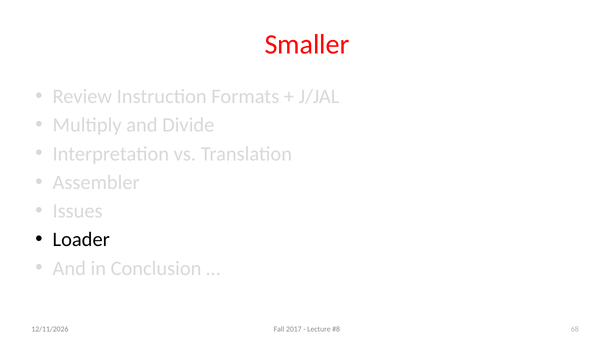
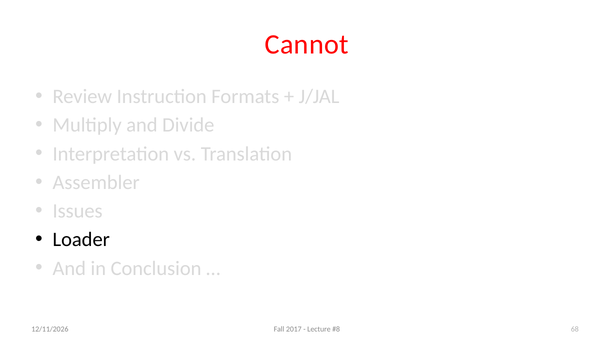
Smaller: Smaller -> Cannot
